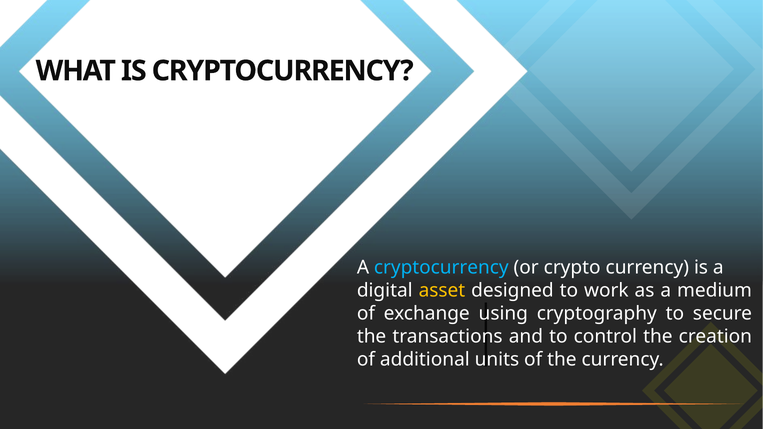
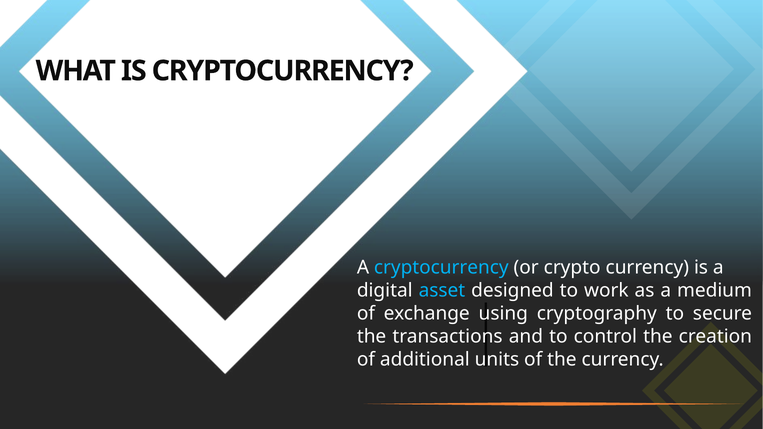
asset colour: yellow -> light blue
